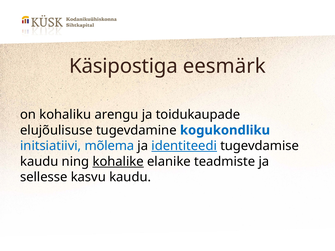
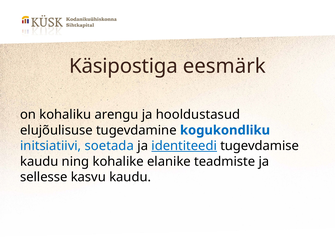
toidukaupade: toidukaupade -> hooldustasud
mõlema: mõlema -> soetada
kohalike underline: present -> none
